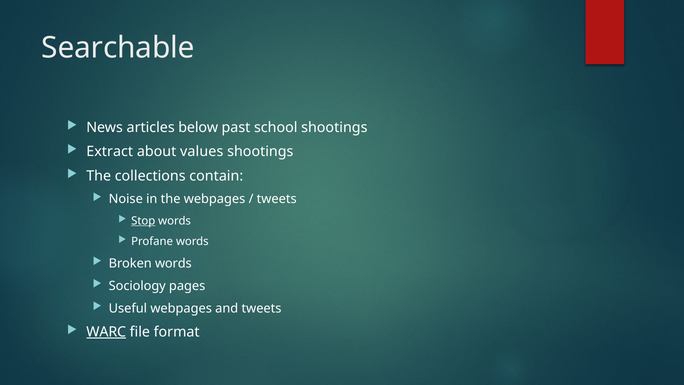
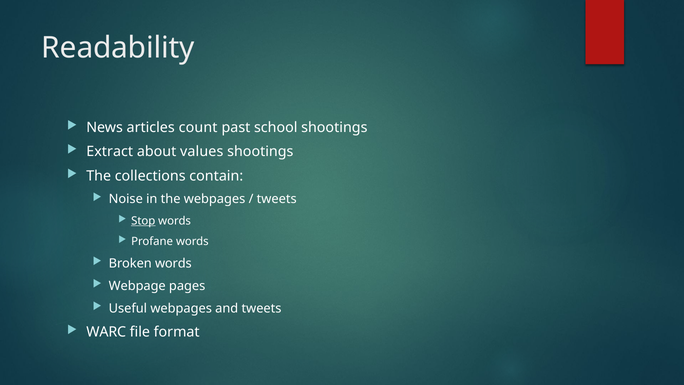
Searchable: Searchable -> Readability
below: below -> count
Sociology: Sociology -> Webpage
WARC underline: present -> none
